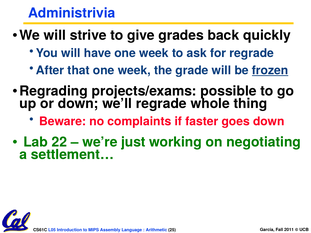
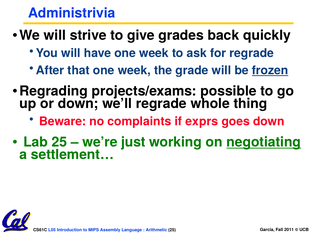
faster: faster -> exprs
Lab 22: 22 -> 25
negotiating underline: none -> present
